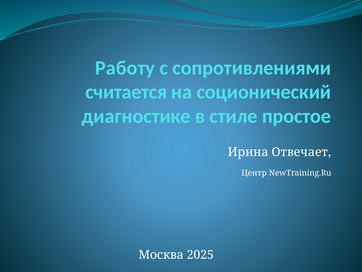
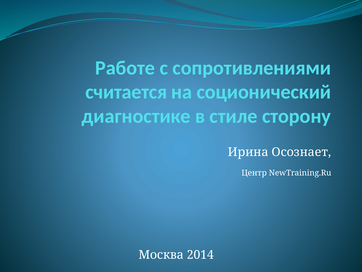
Работу: Работу -> Работе
простое: простое -> сторону
Отвечает: Отвечает -> Осознает
2025: 2025 -> 2014
